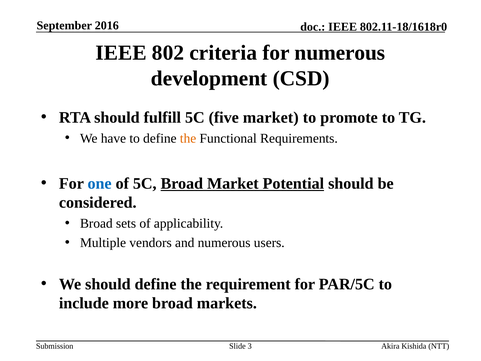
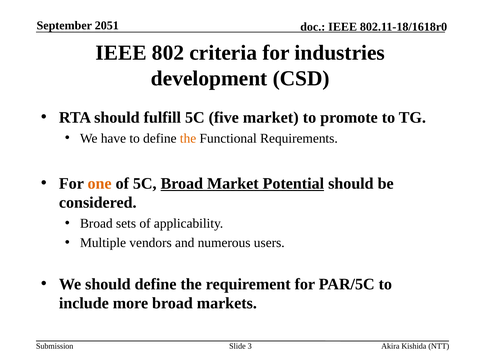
2016: 2016 -> 2051
for numerous: numerous -> industries
one colour: blue -> orange
